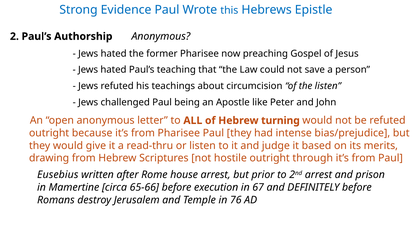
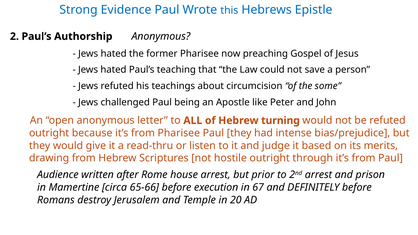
the listen: listen -> some
Eusebius: Eusebius -> Audience
76: 76 -> 20
